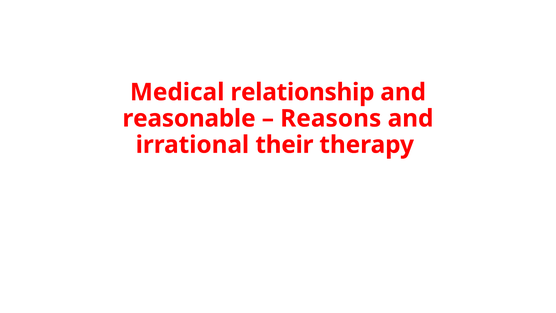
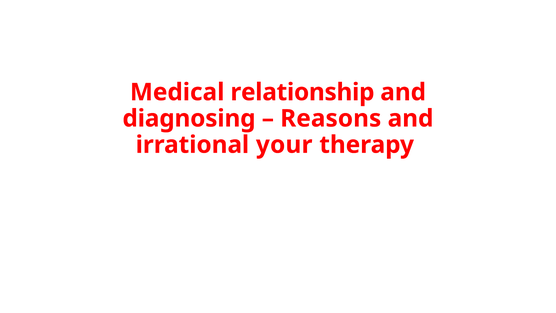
reasonable: reasonable -> diagnosing
their: their -> your
